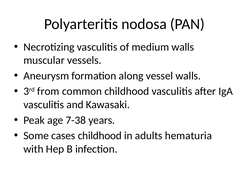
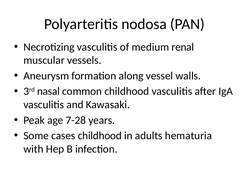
medium walls: walls -> renal
from: from -> nasal
7-38: 7-38 -> 7-28
